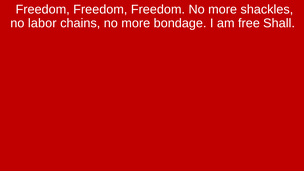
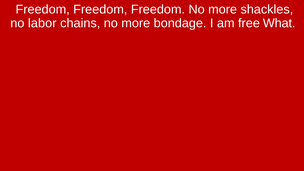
Shall: Shall -> What
